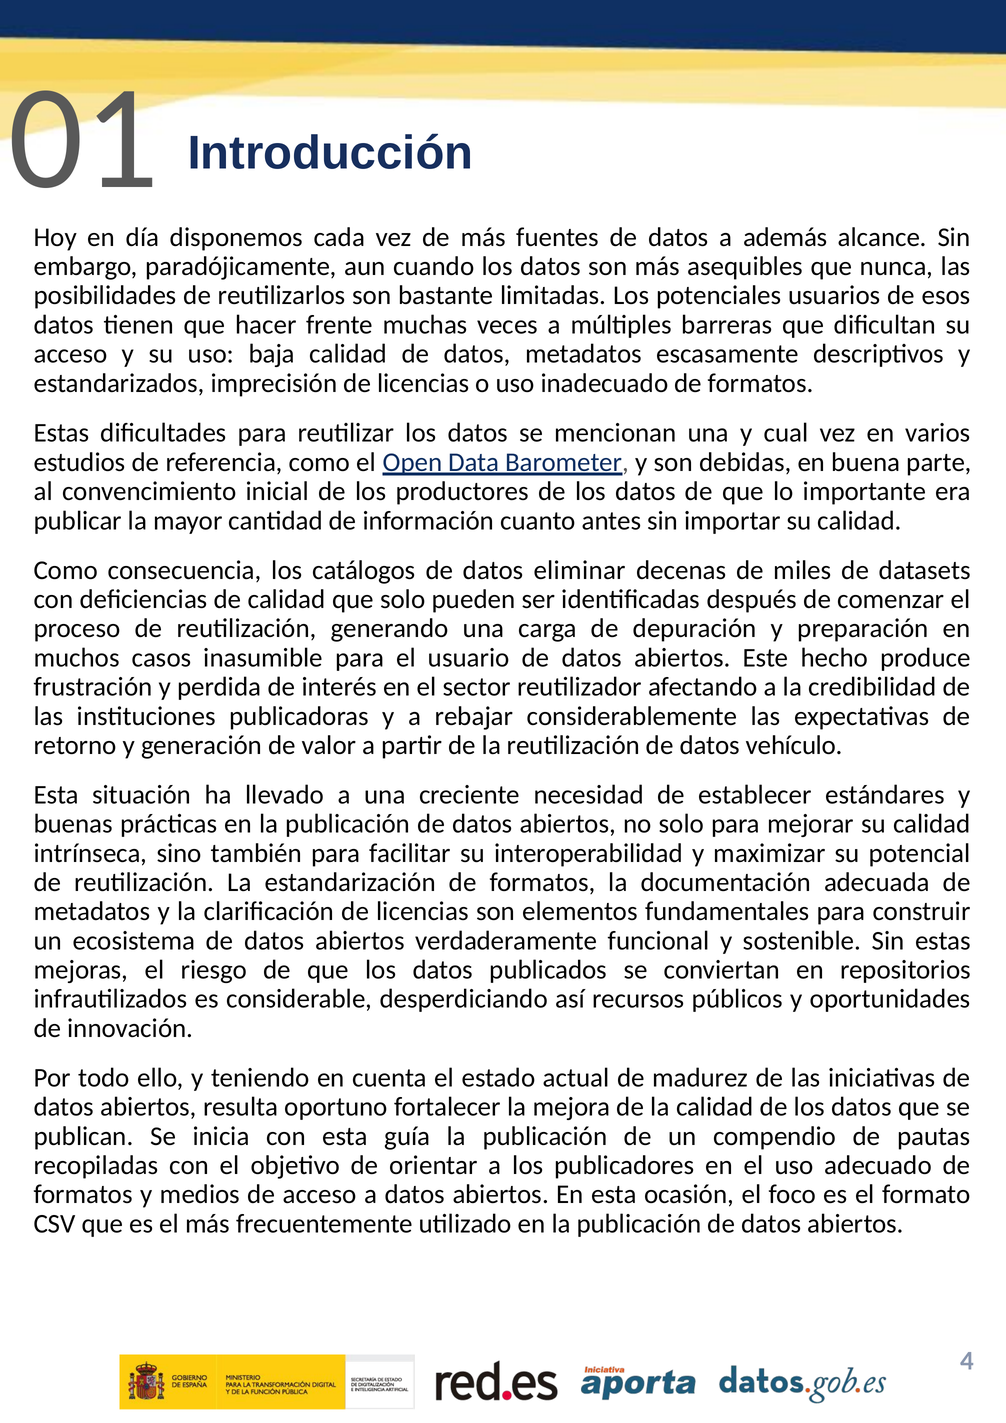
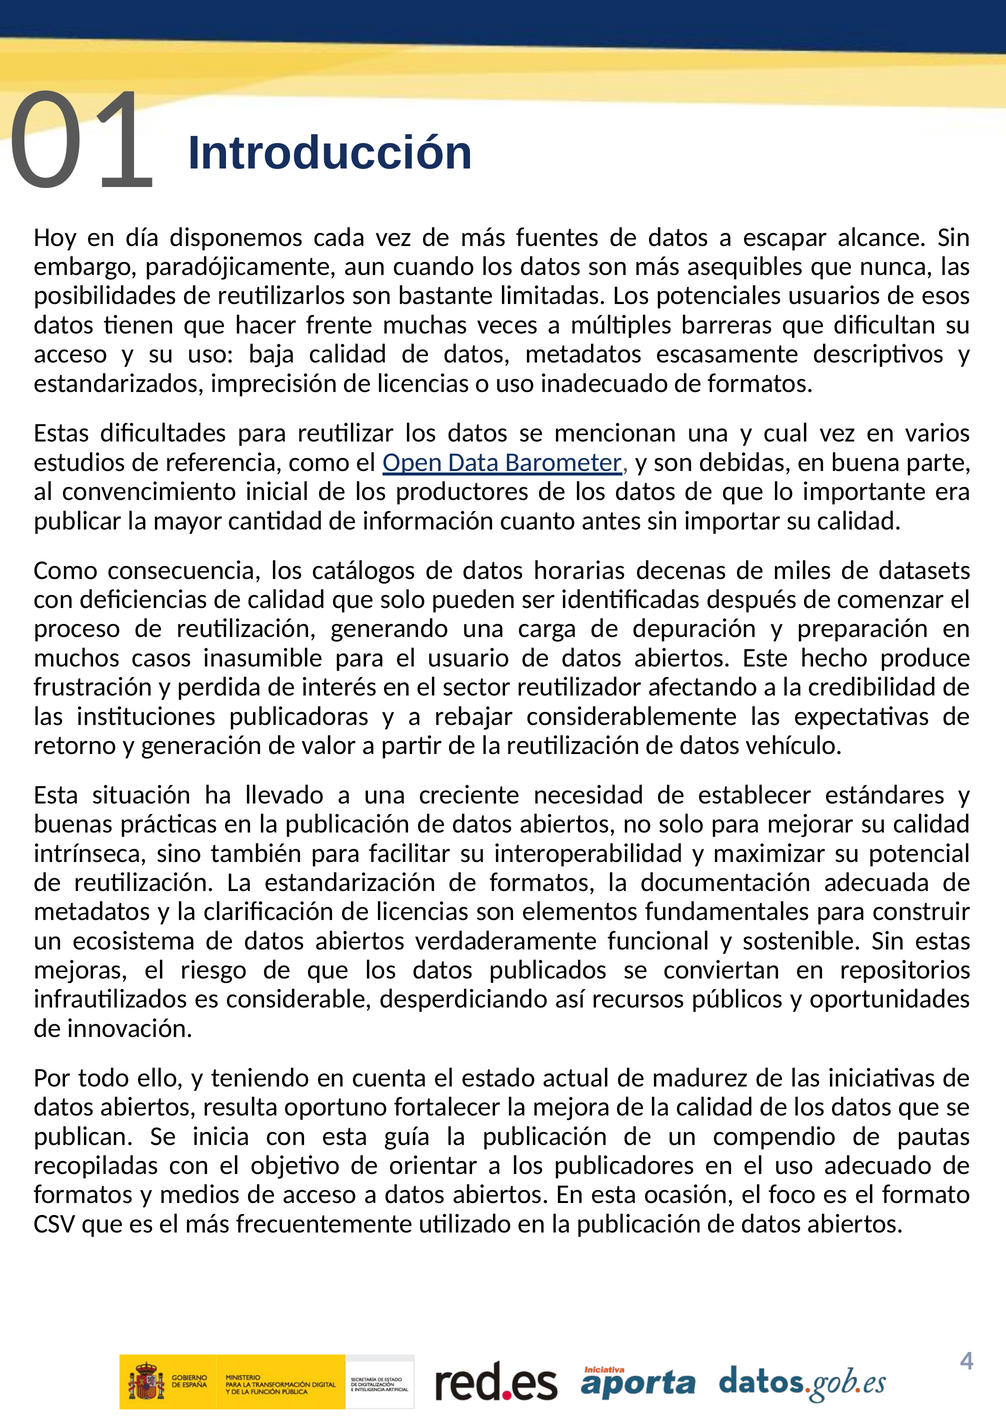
además: además -> escapar
eliminar: eliminar -> horarias
